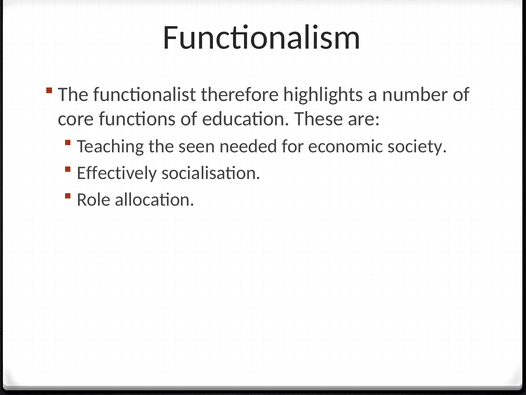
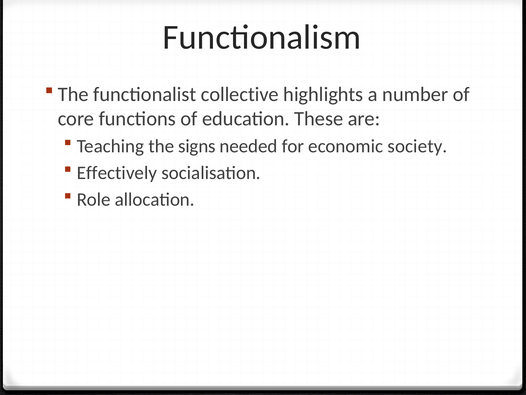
therefore: therefore -> collective
seen: seen -> signs
